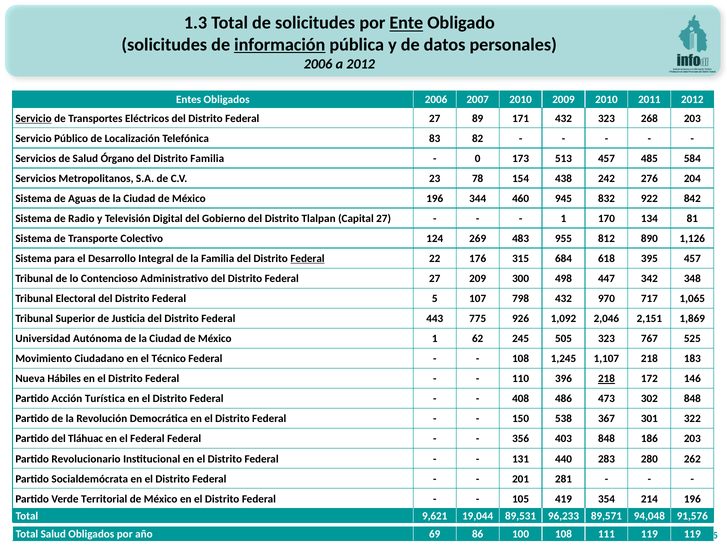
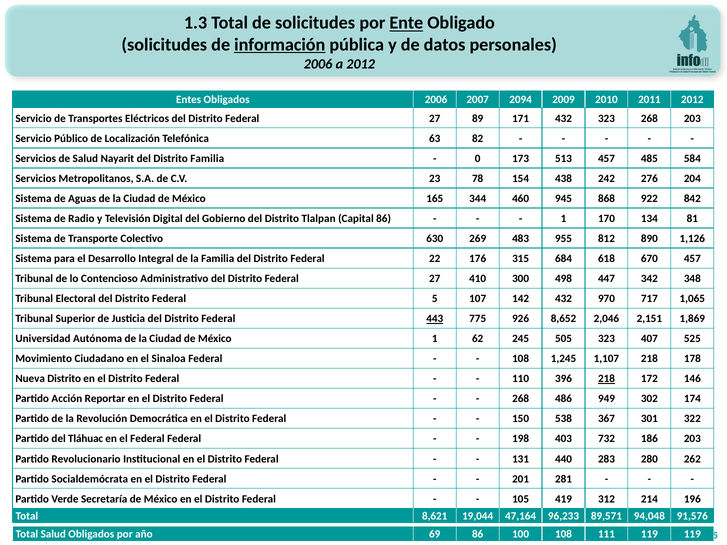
2007 2010: 2010 -> 2094
Servicio at (33, 118) underline: present -> none
83: 83 -> 63
Órgano: Órgano -> Nayarit
México 196: 196 -> 165
832: 832 -> 868
Capital 27: 27 -> 86
124: 124 -> 630
Federal at (307, 259) underline: present -> none
395: 395 -> 670
209: 209 -> 410
798: 798 -> 142
443 underline: none -> present
1,092: 1,092 -> 8,652
767: 767 -> 407
Técnico: Técnico -> Sinaloa
183: 183 -> 178
Nueva Hábiles: Hábiles -> Distrito
Turística: Turística -> Reportar
408 at (521, 399): 408 -> 268
473: 473 -> 949
302 848: 848 -> 174
356: 356 -> 198
403 848: 848 -> 732
Territorial: Territorial -> Secretaría
354: 354 -> 312
9,621: 9,621 -> 8,621
89,531: 89,531 -> 47,164
